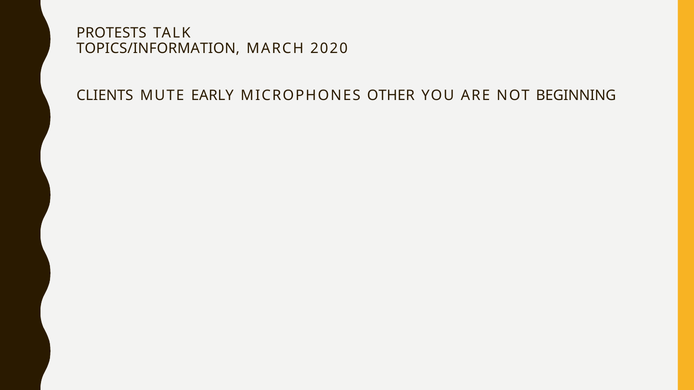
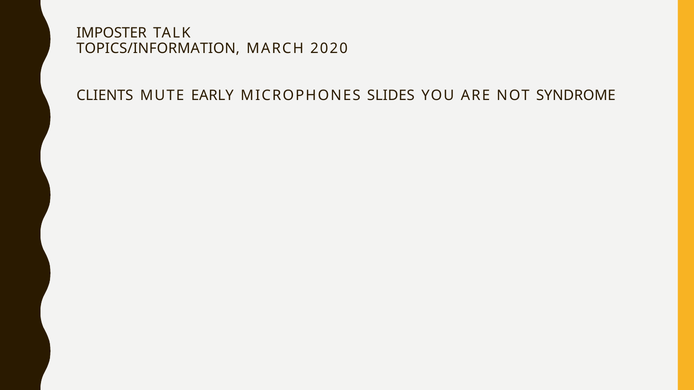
PROTESTS: PROTESTS -> IMPOSTER
OTHER: OTHER -> SLIDES
BEGINNING: BEGINNING -> SYNDROME
